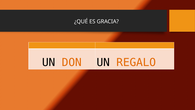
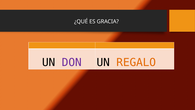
DON colour: orange -> purple
